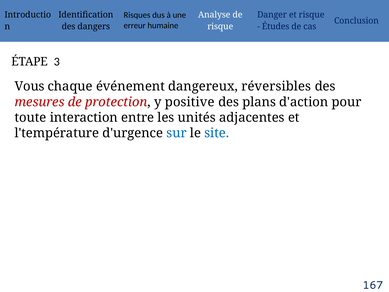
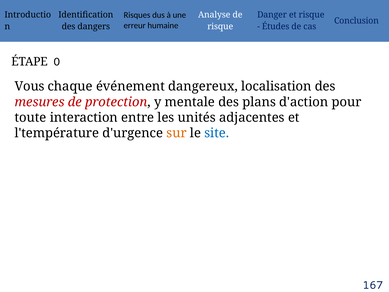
3: 3 -> 0
réversibles: réversibles -> localisation
positive: positive -> mentale
sur colour: blue -> orange
